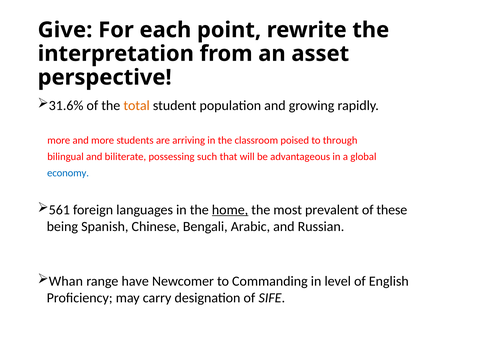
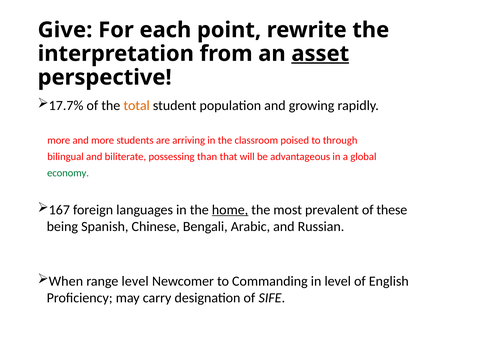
asset underline: none -> present
31.6%: 31.6% -> 17.7%
such: such -> than
economy colour: blue -> green
561: 561 -> 167
Whan: Whan -> When
range have: have -> level
